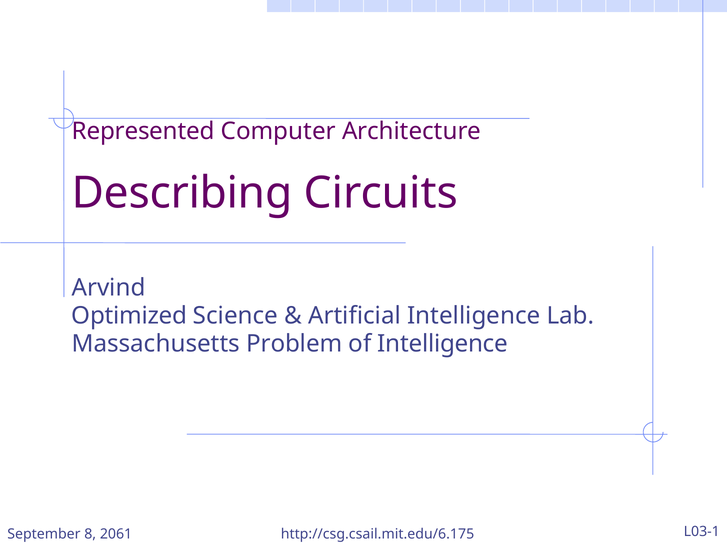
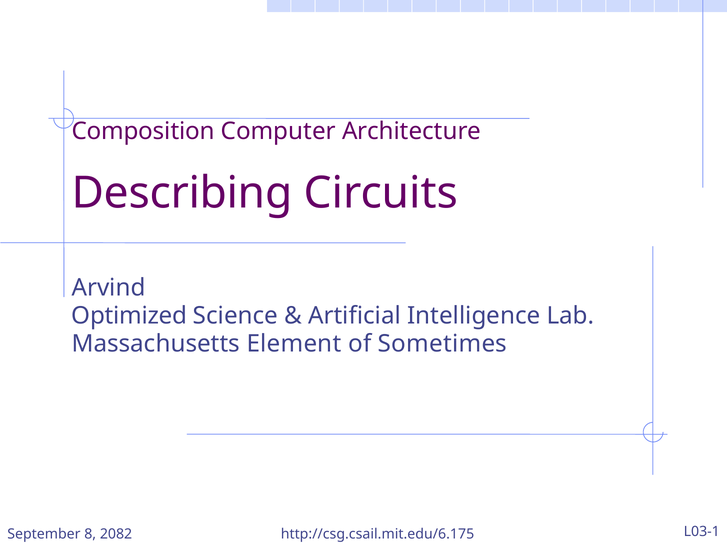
Represented: Represented -> Composition
Problem: Problem -> Element
of Intelligence: Intelligence -> Sometimes
2061: 2061 -> 2082
